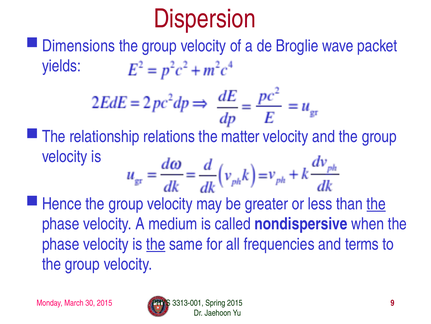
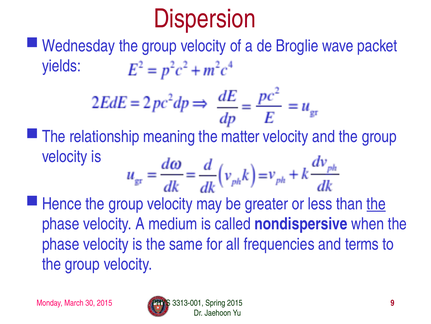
Dimensions: Dimensions -> Wednesday
relations: relations -> meaning
the at (156, 244) underline: present -> none
